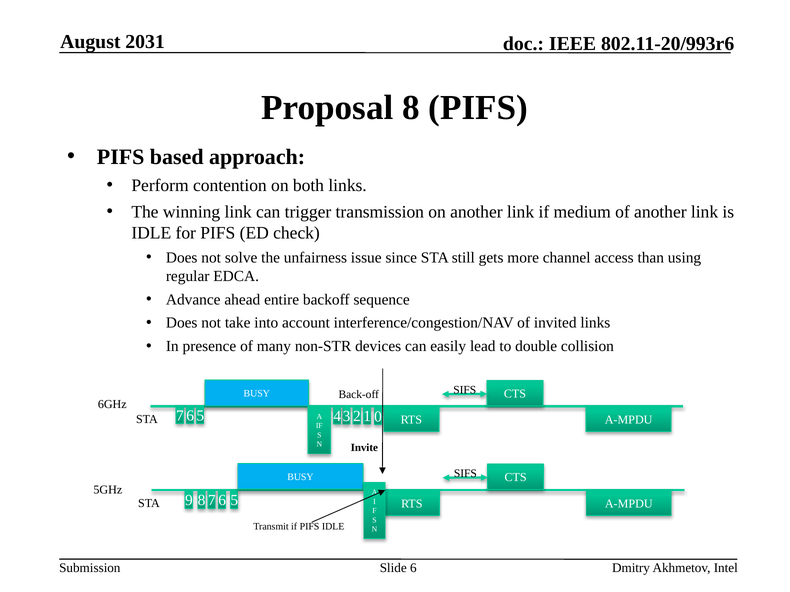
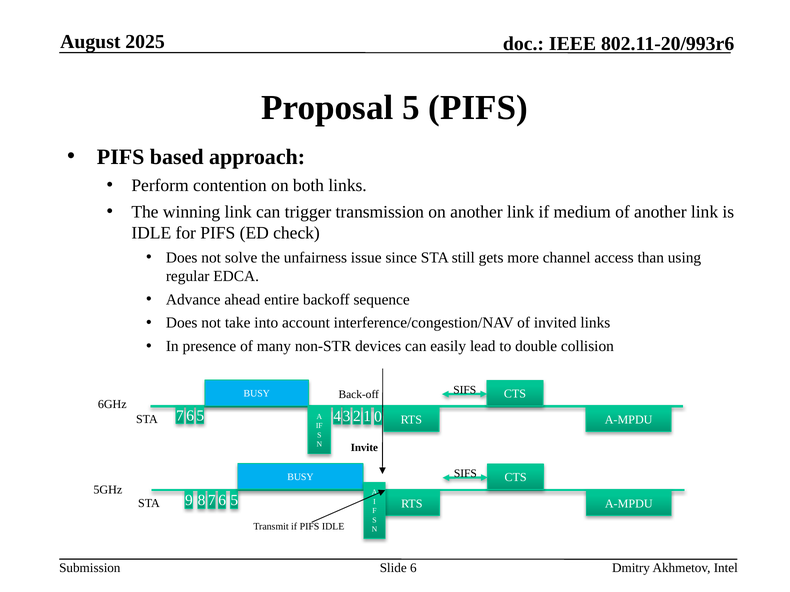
2031: 2031 -> 2025
Proposal 8: 8 -> 5
